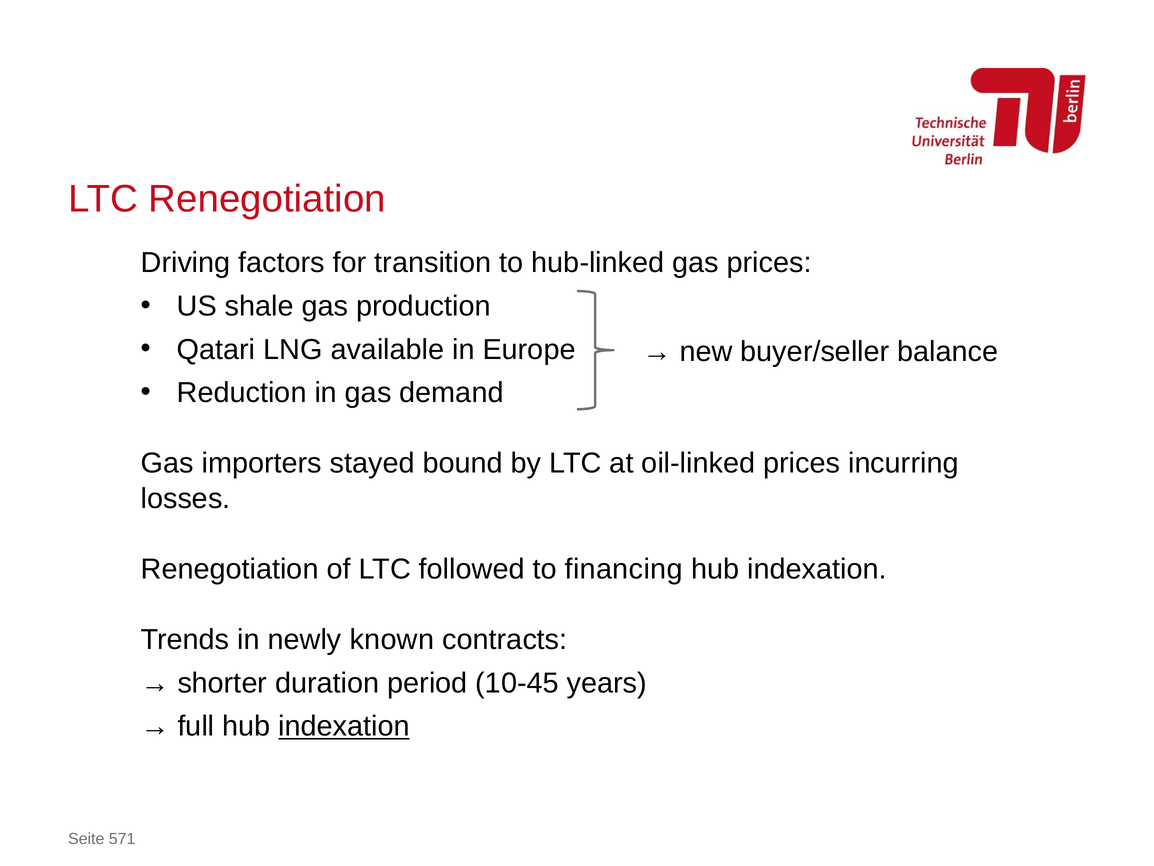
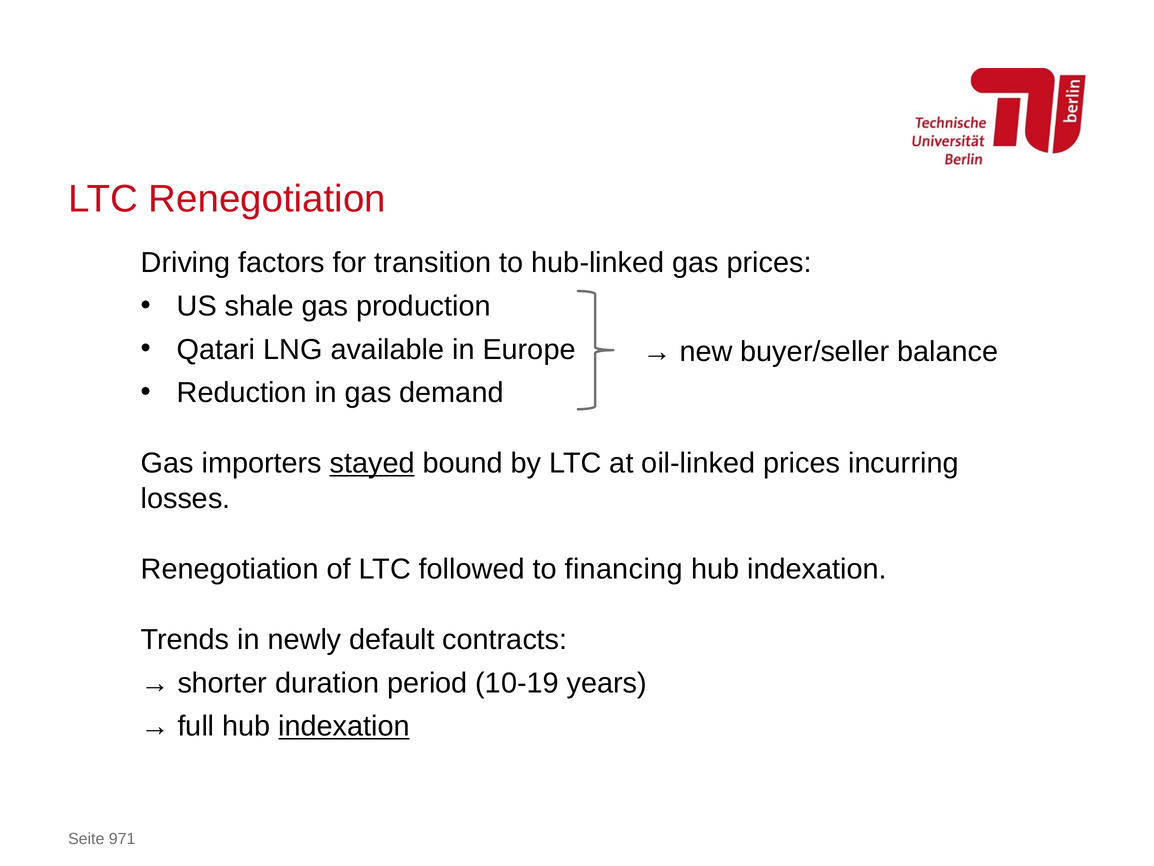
stayed underline: none -> present
known: known -> default
10-45: 10-45 -> 10-19
571: 571 -> 971
